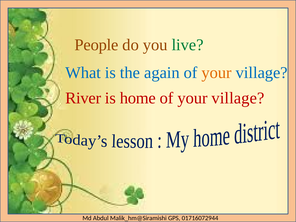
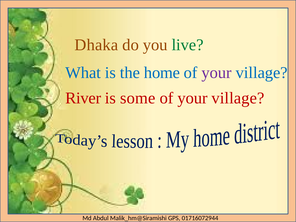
People: People -> Dhaka
again: again -> home
your at (217, 73) colour: orange -> purple
home: home -> some
